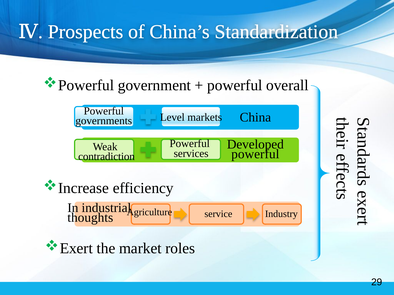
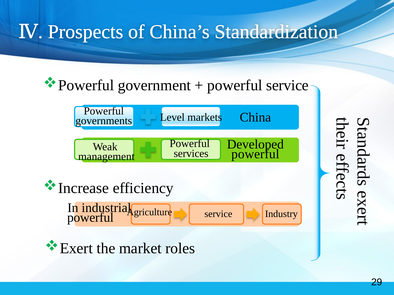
powerful overall: overall -> service
contradiction: contradiction -> management
thoughts at (90, 218): thoughts -> powerful
